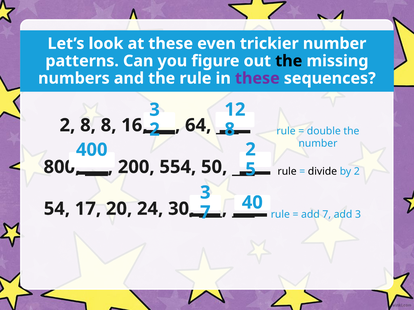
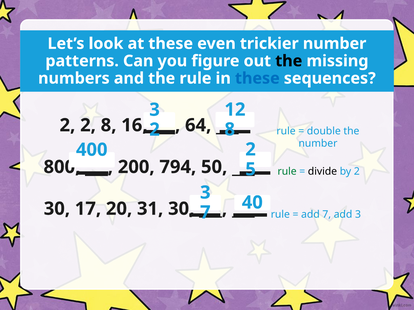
these at (257, 78) colour: purple -> blue
2 8: 8 -> 2
554: 554 -> 794
rule at (287, 172) colour: black -> green
54 at (57, 209): 54 -> 30
24: 24 -> 31
